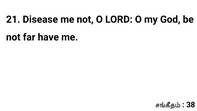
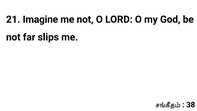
Disease: Disease -> Imagine
have: have -> slips
